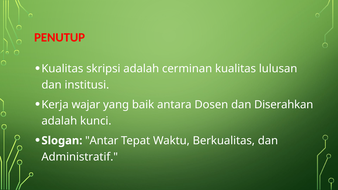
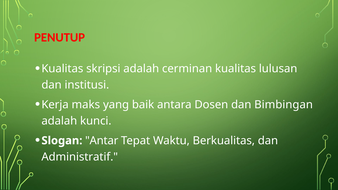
wajar: wajar -> maks
Diserahkan: Diserahkan -> Bimbingan
